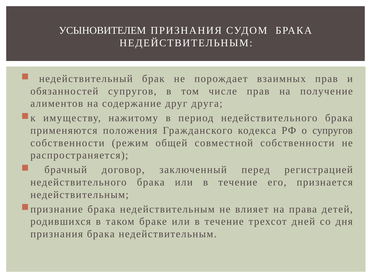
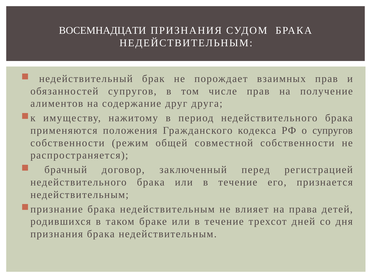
УСЫНОВИТЕЛЕМ: УСЫНОВИТЕЛЕМ -> ВОСЕМНАДЦАТИ
